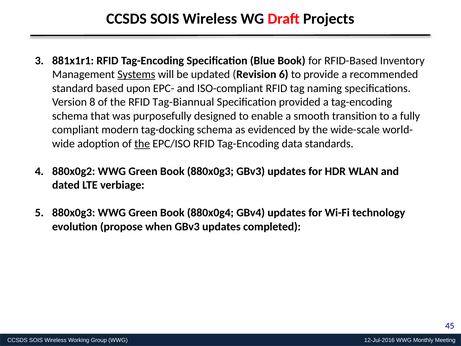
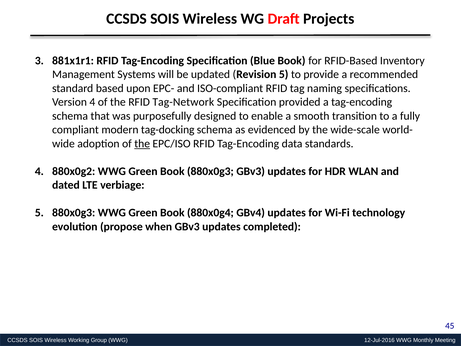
Systems underline: present -> none
Revision 6: 6 -> 5
Version 8: 8 -> 4
Tag-Biannual: Tag-Biannual -> Tag-Network
